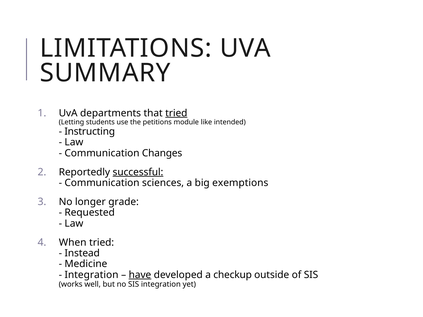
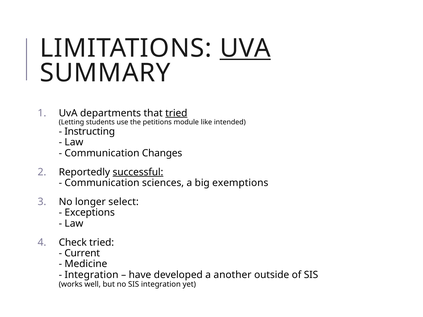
UVA at (245, 48) underline: none -> present
grade: grade -> select
Requested: Requested -> Exceptions
When: When -> Check
Instead: Instead -> Current
have underline: present -> none
checkup: checkup -> another
